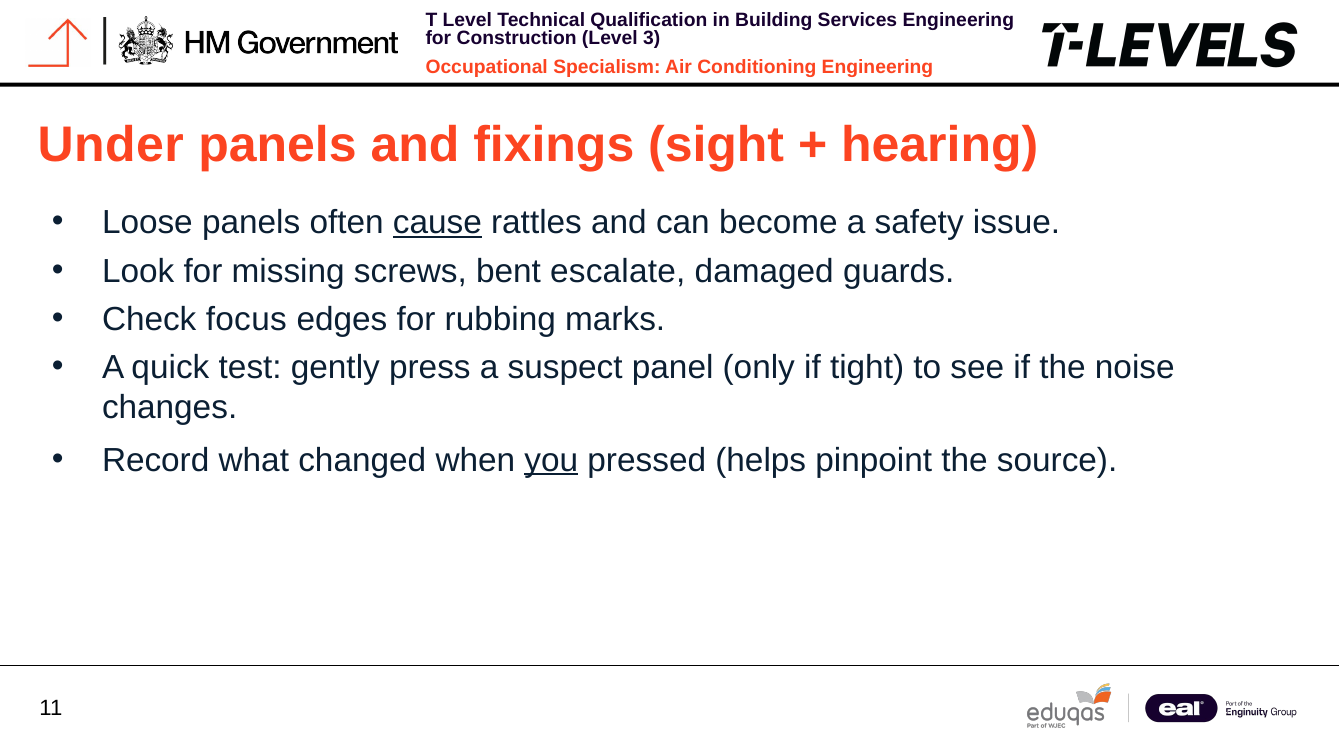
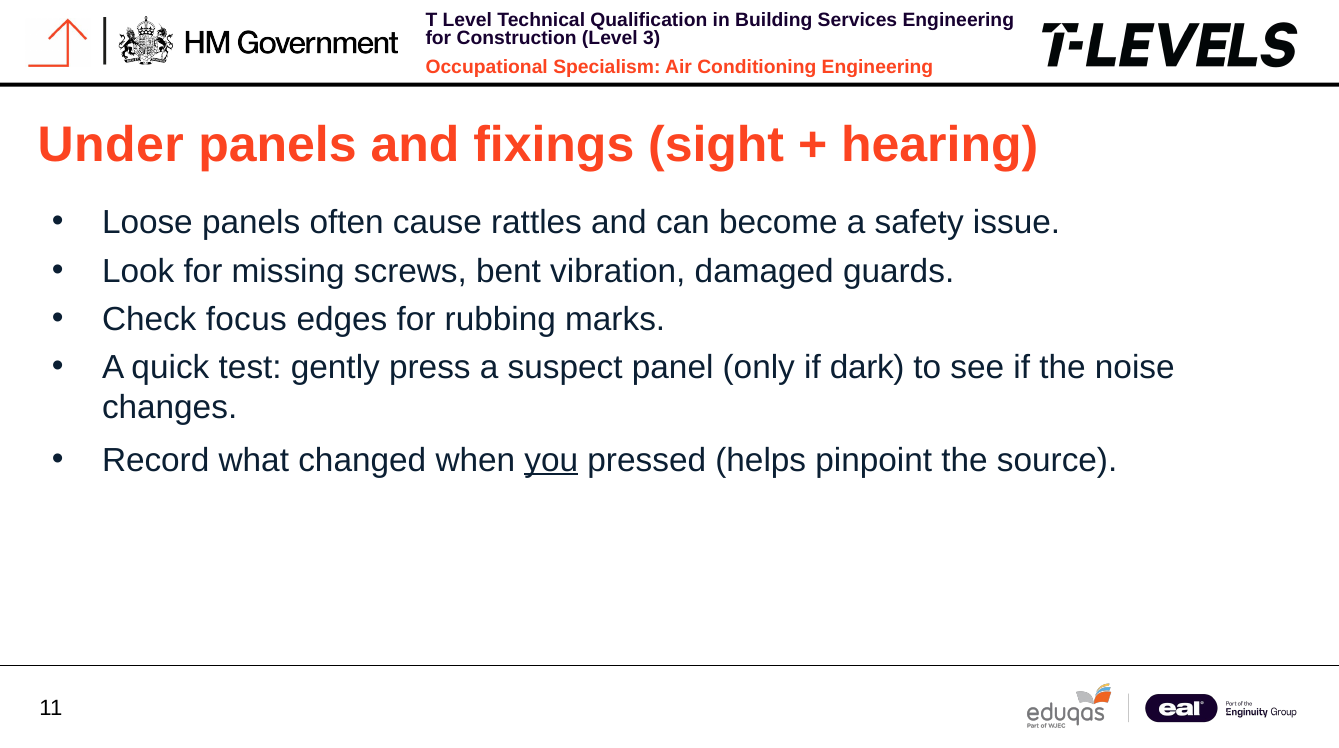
cause underline: present -> none
escalate: escalate -> vibration
tight: tight -> dark
